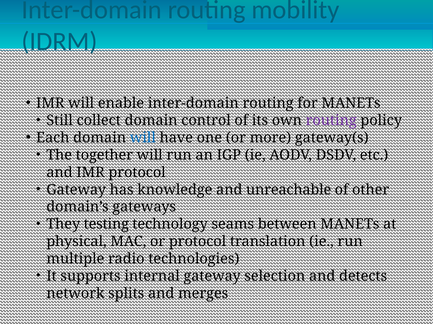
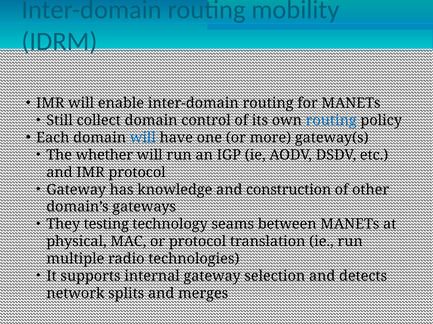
routing at (331, 121) colour: purple -> blue
together: together -> whether
unreachable: unreachable -> construction
